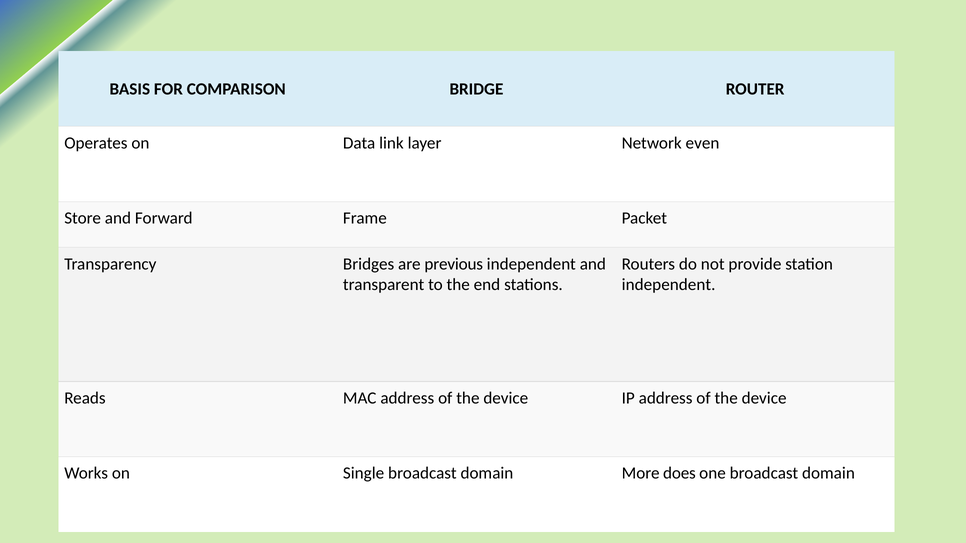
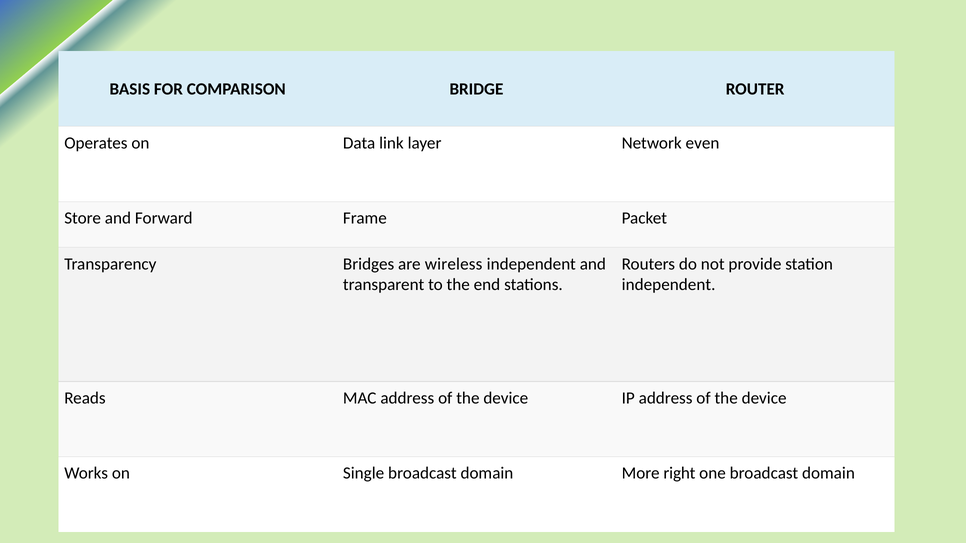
previous: previous -> wireless
does: does -> right
